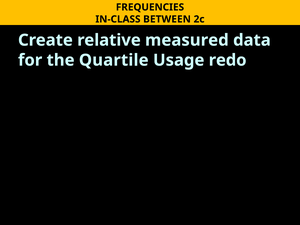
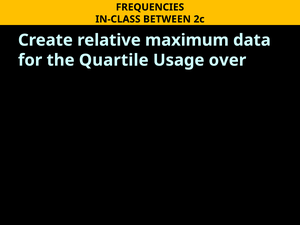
measured: measured -> maximum
redo: redo -> over
